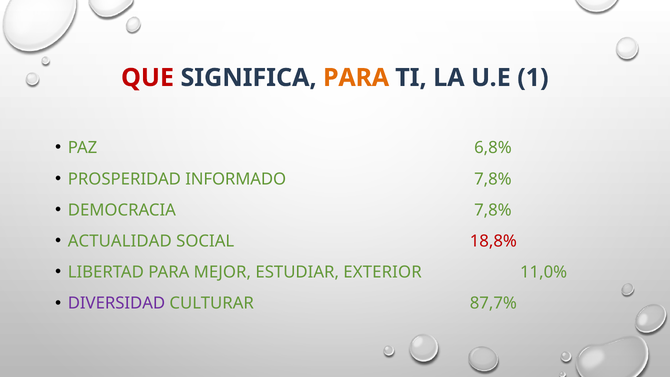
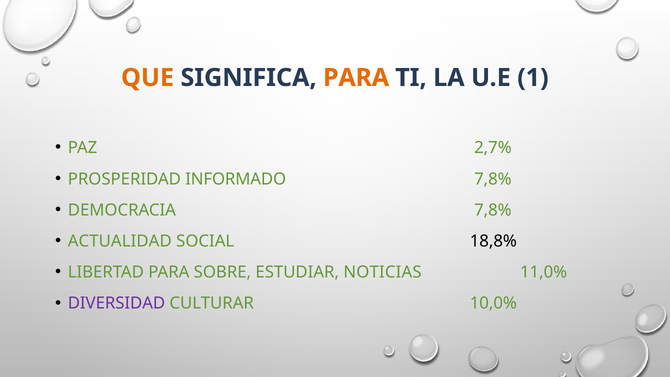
QUE colour: red -> orange
6,8%: 6,8% -> 2,7%
18,8% colour: red -> black
MEJOR: MEJOR -> SOBRE
EXTERIOR: EXTERIOR -> NOTICIAS
87,7%: 87,7% -> 10,0%
